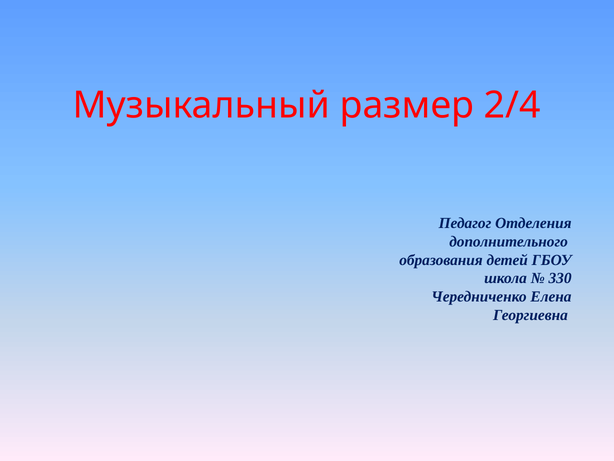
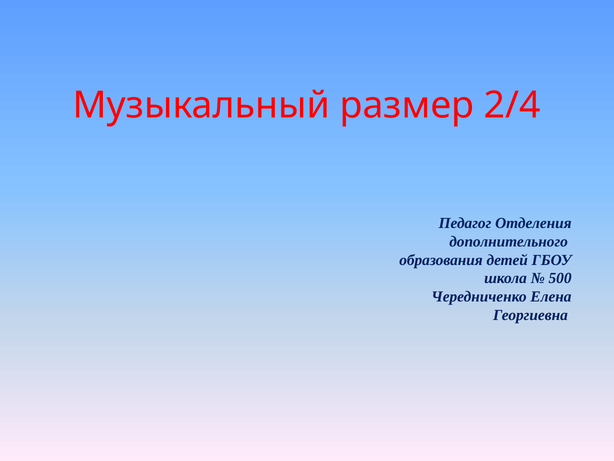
330: 330 -> 500
